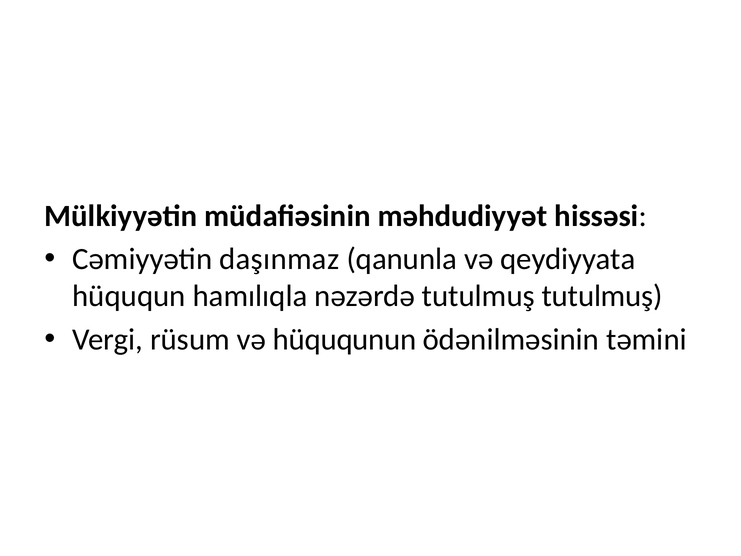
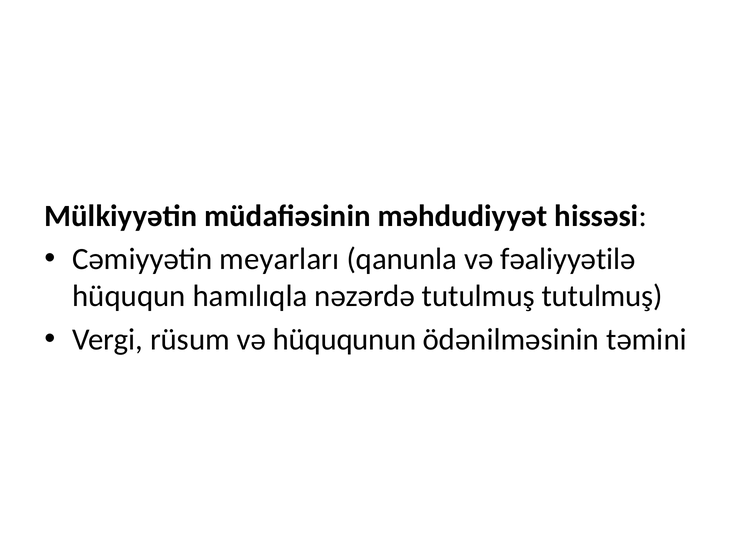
daşınmaz: daşınmaz -> meyarları
qeydiyyata: qeydiyyata -> fəaliyyətilə
